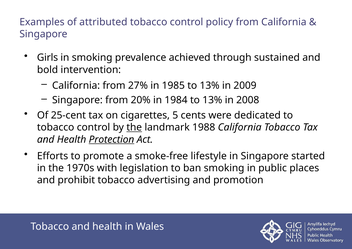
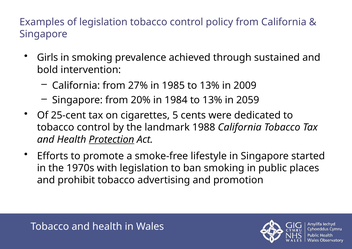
of attributed: attributed -> legislation
2008: 2008 -> 2059
the at (134, 127) underline: present -> none
